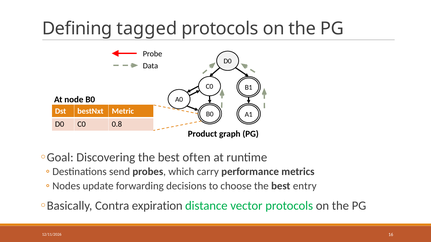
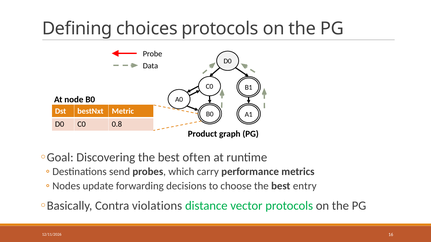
tagged: tagged -> choices
expiration: expiration -> violations
